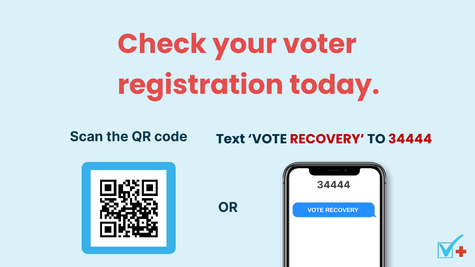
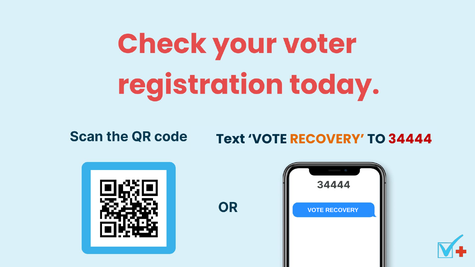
RECOVERY at (327, 139) colour: red -> orange
